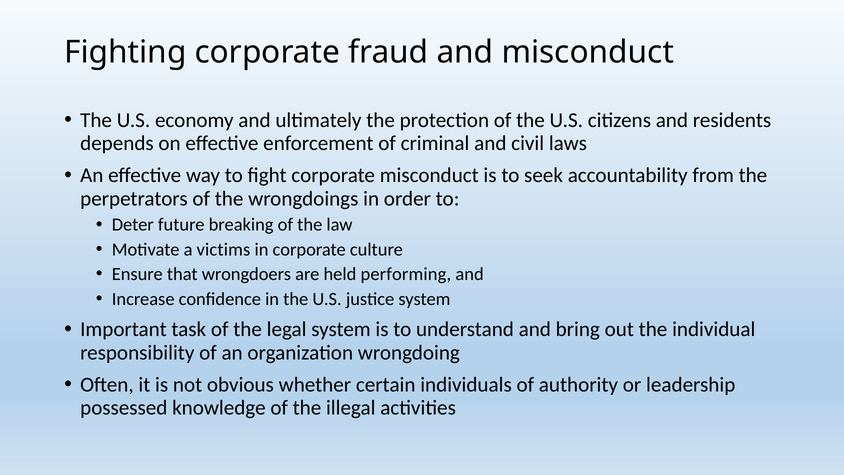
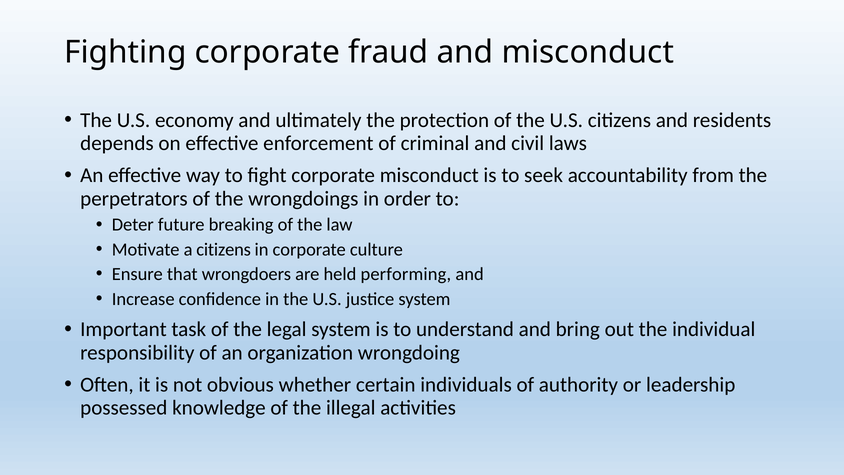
a victims: victims -> citizens
